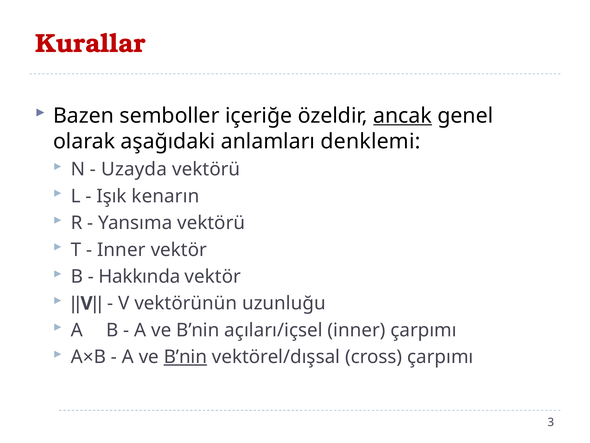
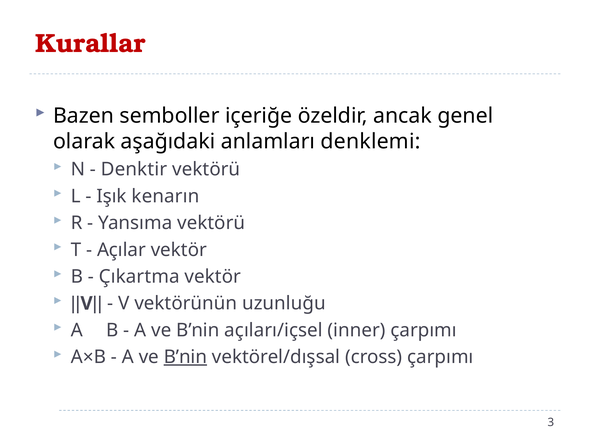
ancak underline: present -> none
Uzayda: Uzayda -> Denktir
Inner at (121, 250): Inner -> Açılar
Hakkında: Hakkında -> Çıkartma
